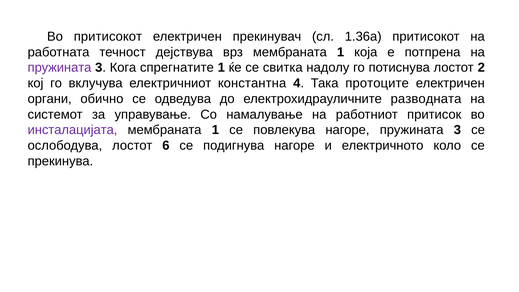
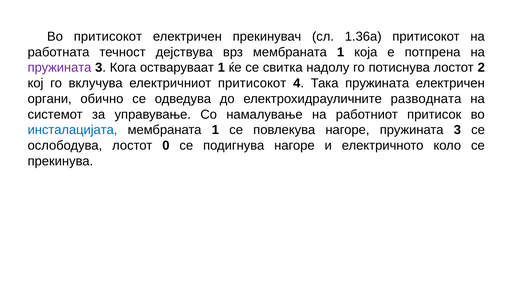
спрегнатите: спрегнатите -> остваруваат
електричниот константна: константна -> притисокот
Така протоците: протоците -> пружината
инсталацијата colour: purple -> blue
6: 6 -> 0
